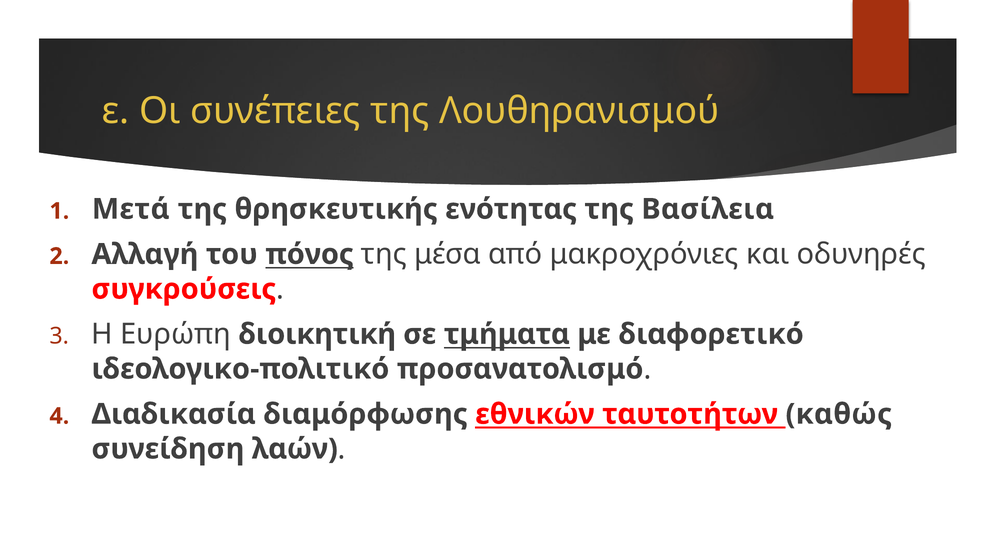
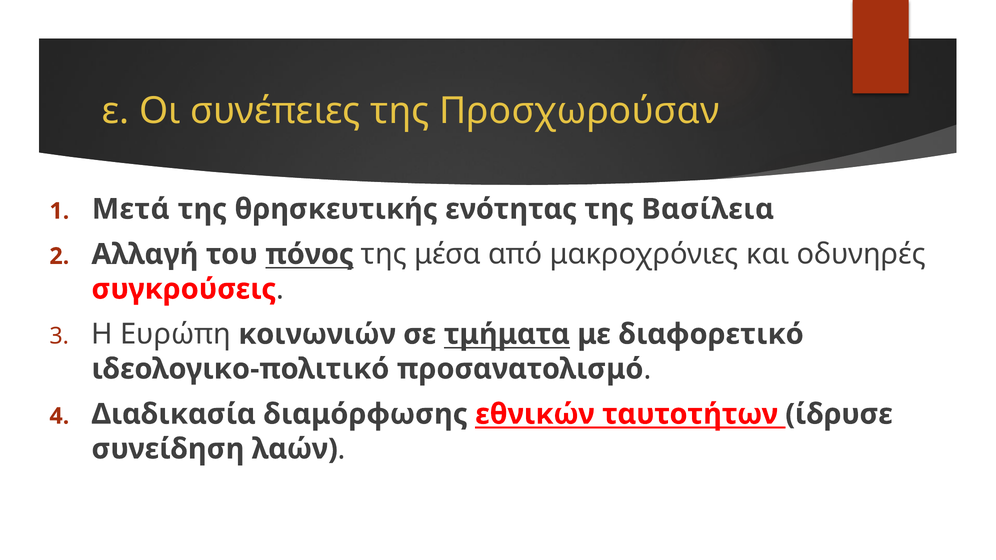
Λουθηρανισμού: Λουθηρανισμού -> Προσχωρούσαν
διοικητική: διοικητική -> κοινωνιών
καθώς: καθώς -> ίδρυσε
